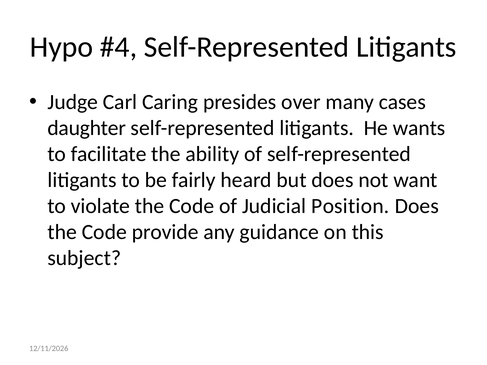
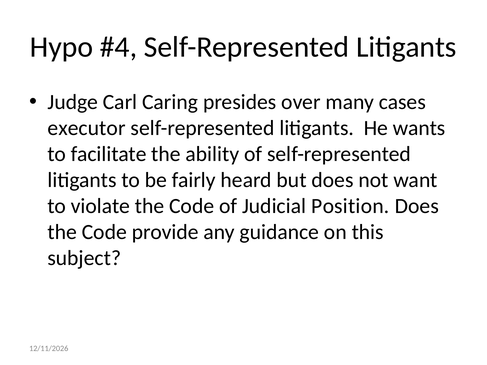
daughter: daughter -> executor
